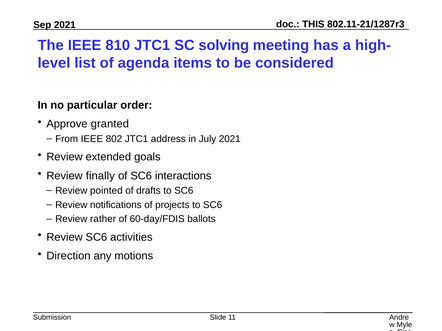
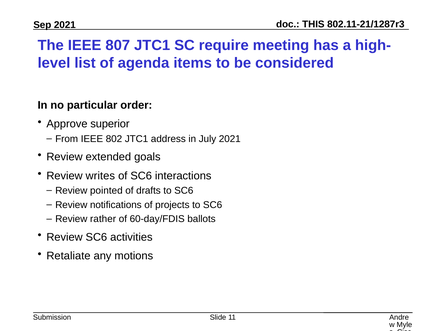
810: 810 -> 807
solving: solving -> require
granted: granted -> superior
finally: finally -> writes
Direction: Direction -> Retaliate
